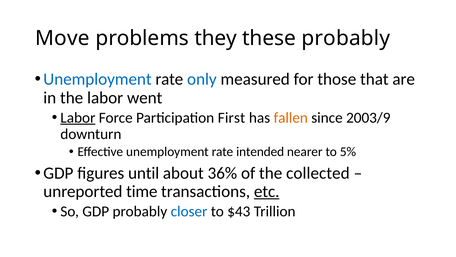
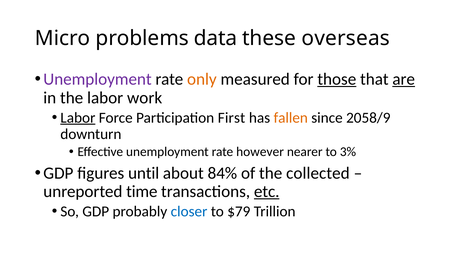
Move: Move -> Micro
they: they -> data
these probably: probably -> overseas
Unemployment at (97, 79) colour: blue -> purple
only colour: blue -> orange
those underline: none -> present
are underline: none -> present
went: went -> work
2003/9: 2003/9 -> 2058/9
intended: intended -> however
5%: 5% -> 3%
36%: 36% -> 84%
$43: $43 -> $79
